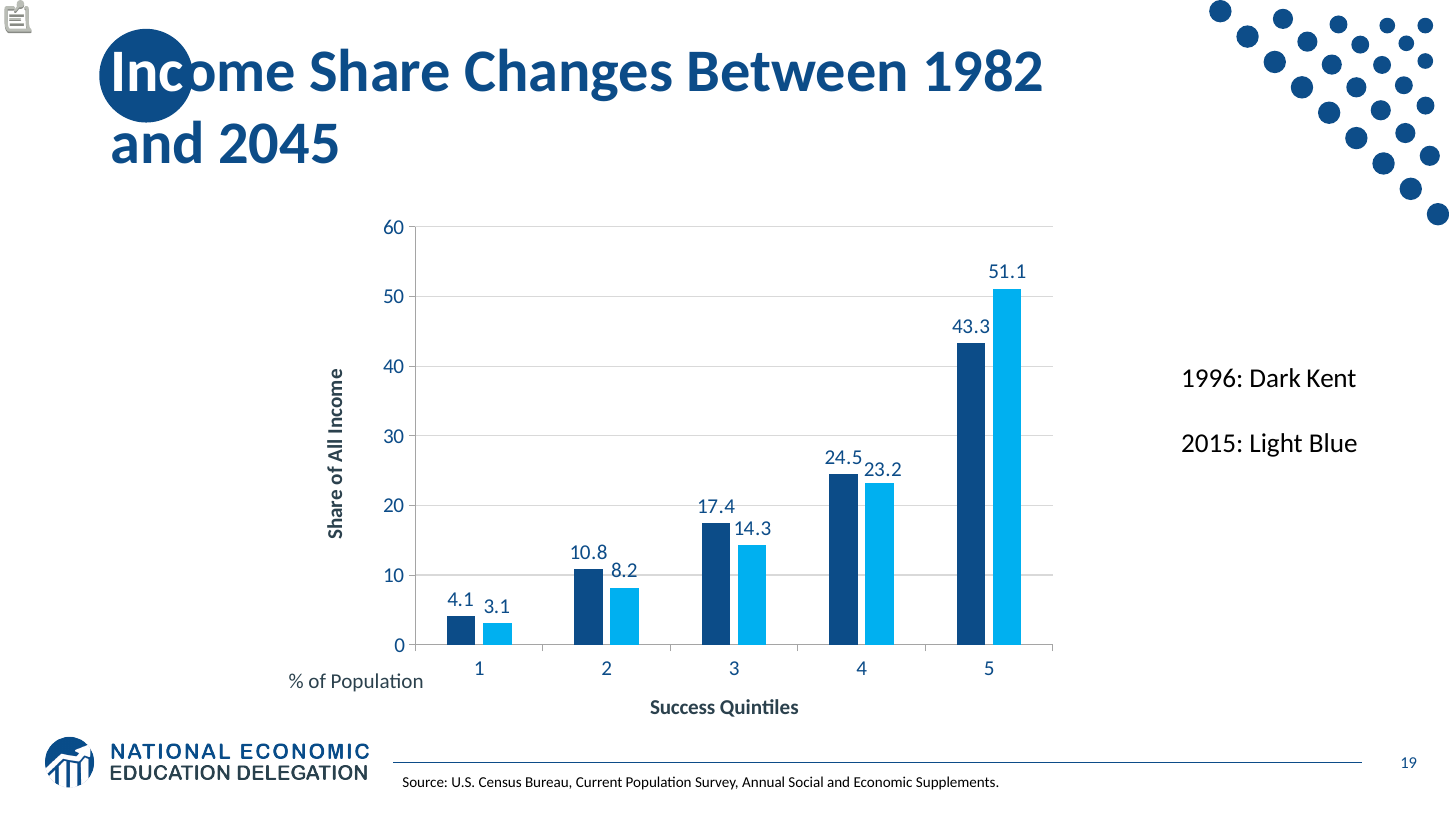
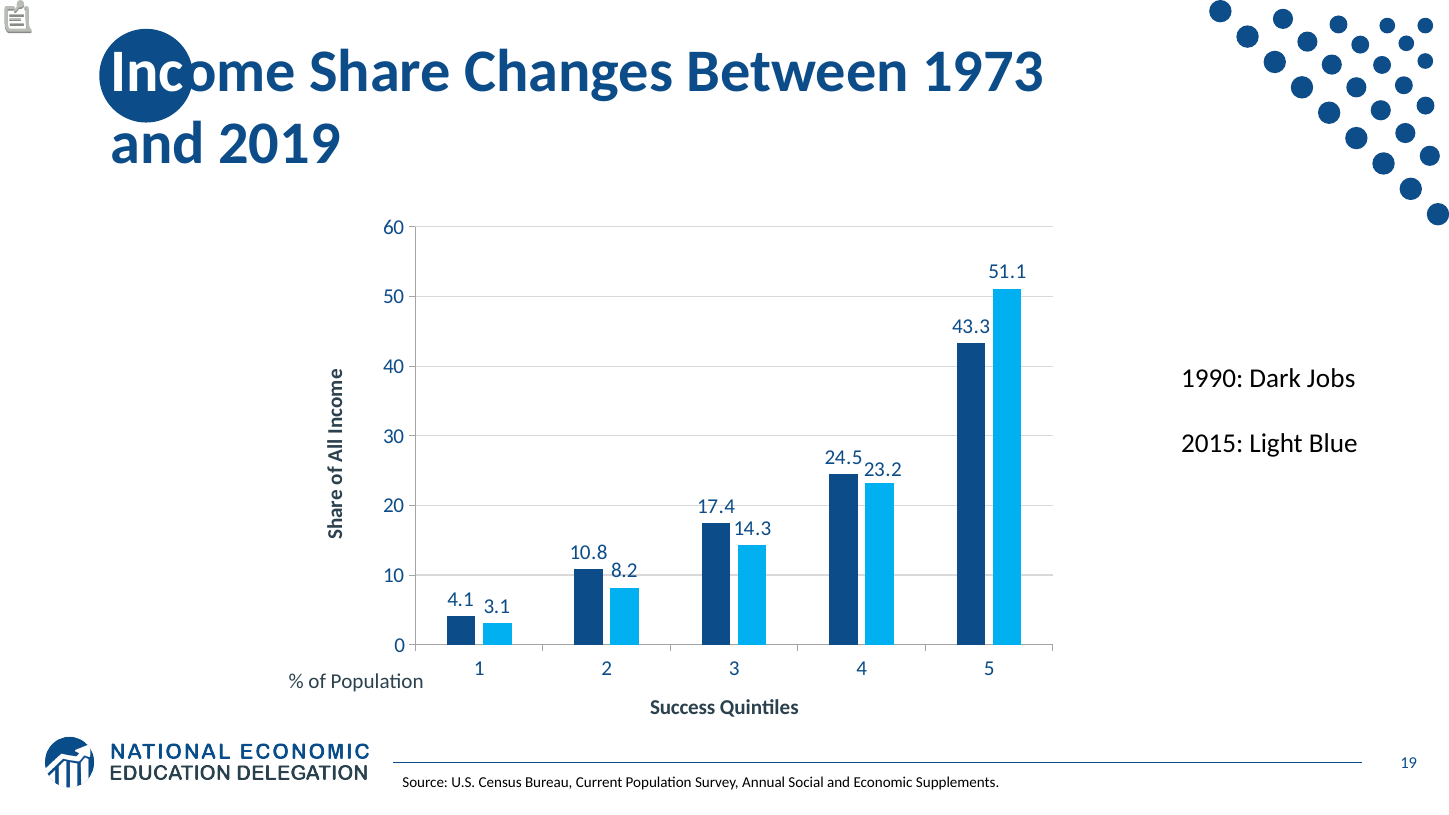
1982: 1982 -> 1973
2045: 2045 -> 2019
1996: 1996 -> 1990
Kent: Kent -> Jobs
